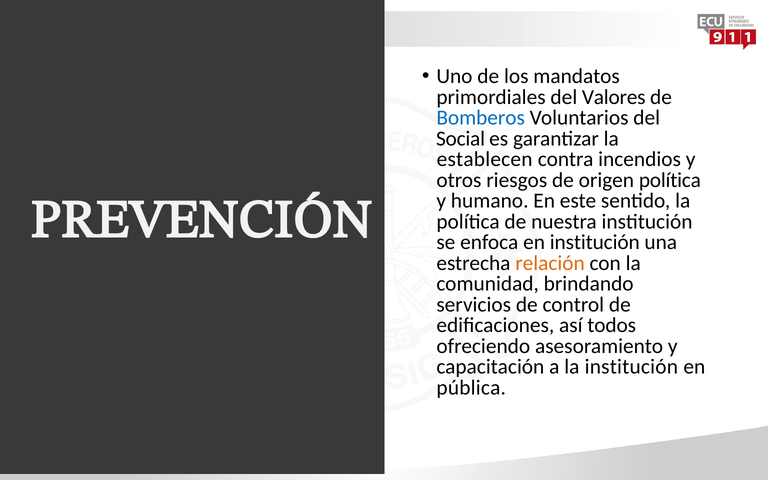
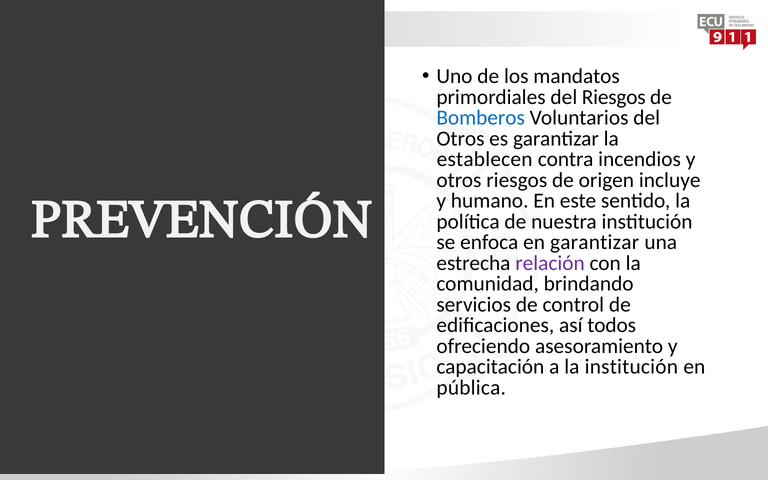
del Valores: Valores -> Riesgos
Social at (461, 139): Social -> Otros
origen política: política -> incluye
en institución: institución -> garantizar
relación colour: orange -> purple
